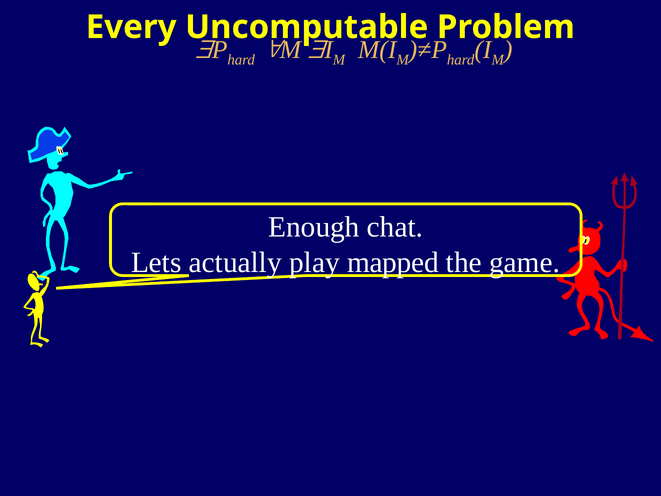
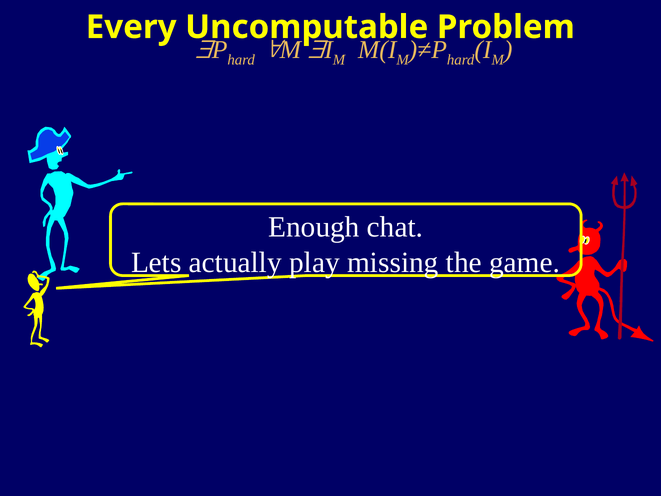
mapped: mapped -> missing
